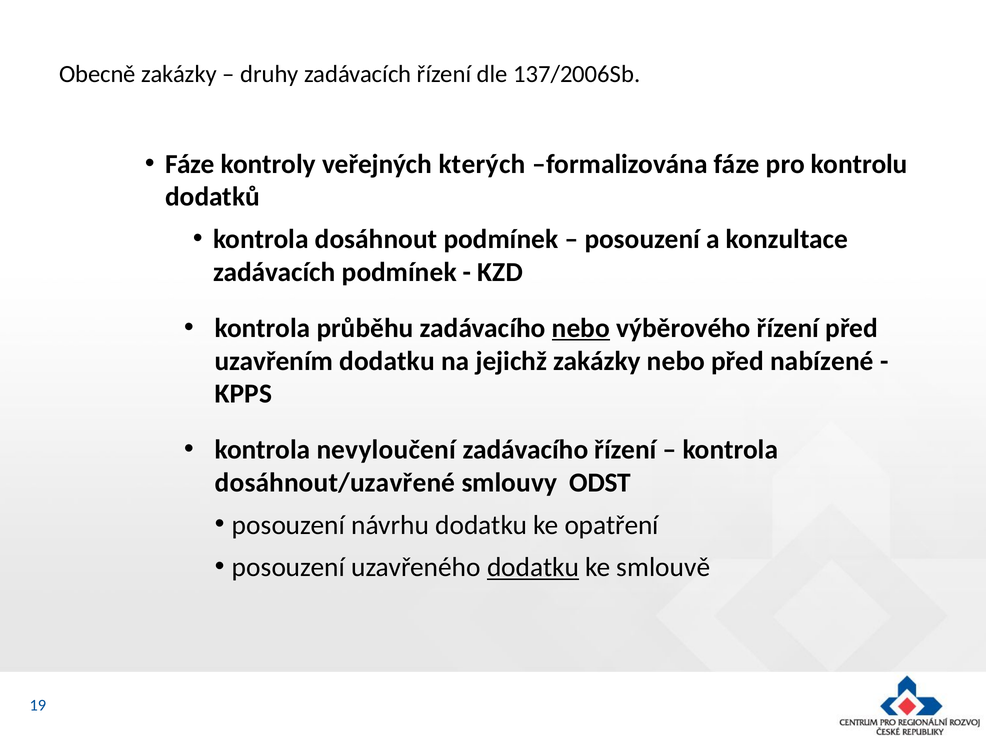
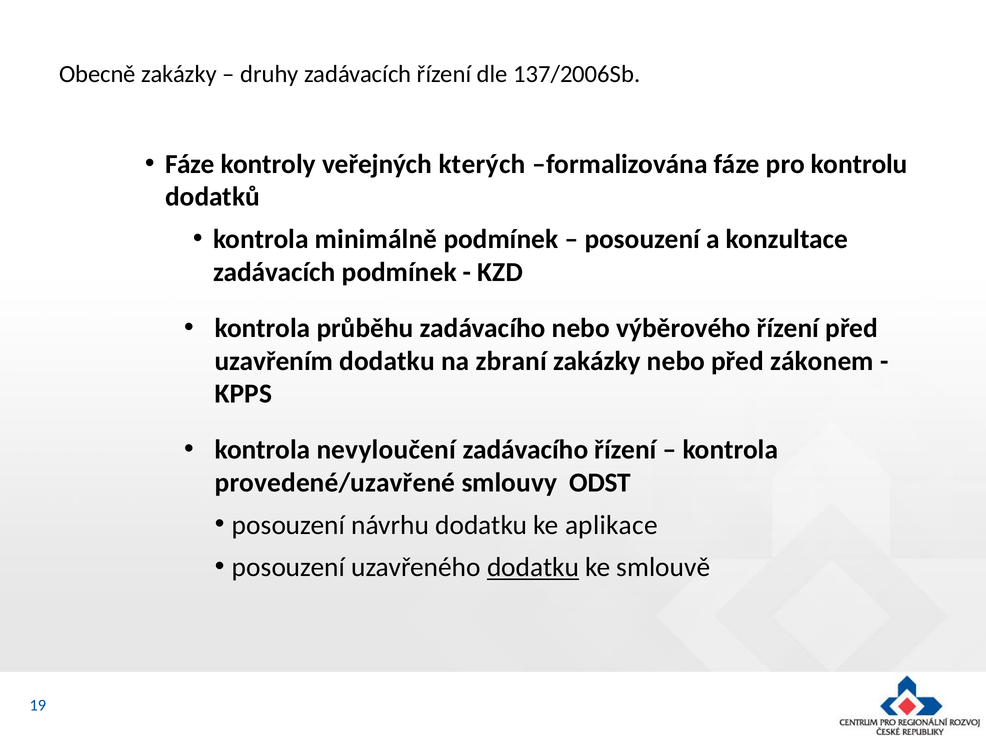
dosáhnout: dosáhnout -> minimálně
nebo at (581, 328) underline: present -> none
jejichž: jejichž -> zbraní
nabízené: nabízené -> zákonem
dosáhnout/uzavřené: dosáhnout/uzavřené -> provedené/uzavřené
opatření: opatření -> aplikace
